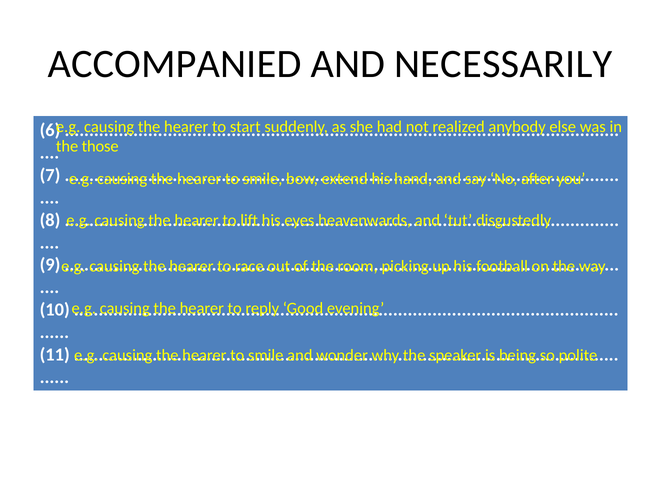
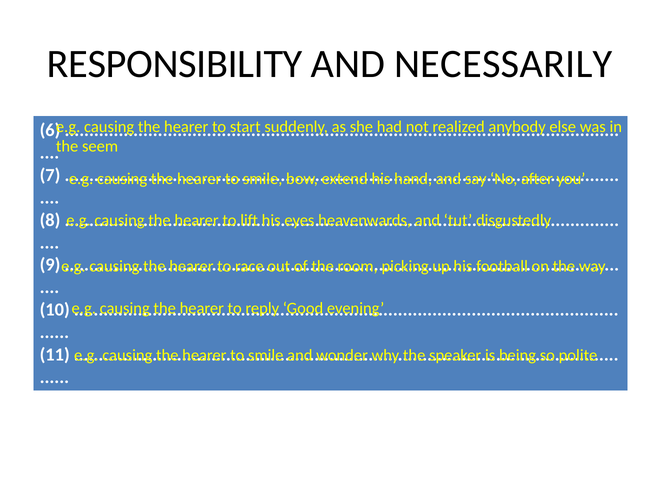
ACCOMPANIED: ACCOMPANIED -> RESPONSIBILITY
those: those -> seem
